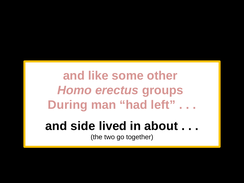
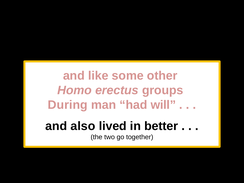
left: left -> will
side: side -> also
about: about -> better
